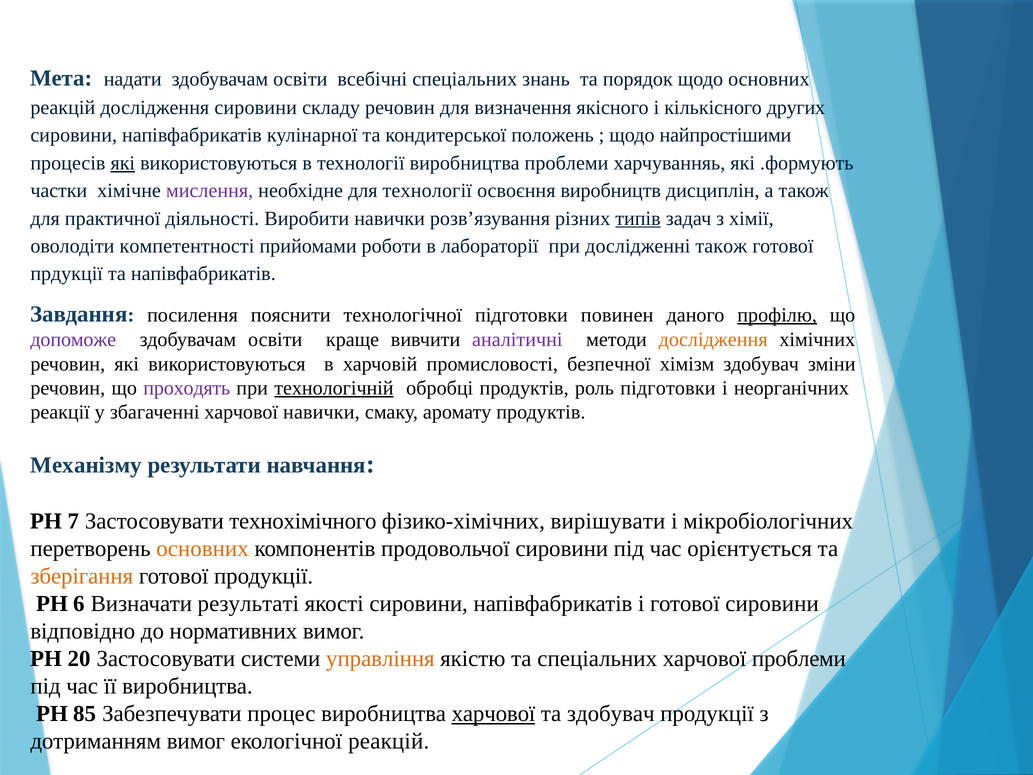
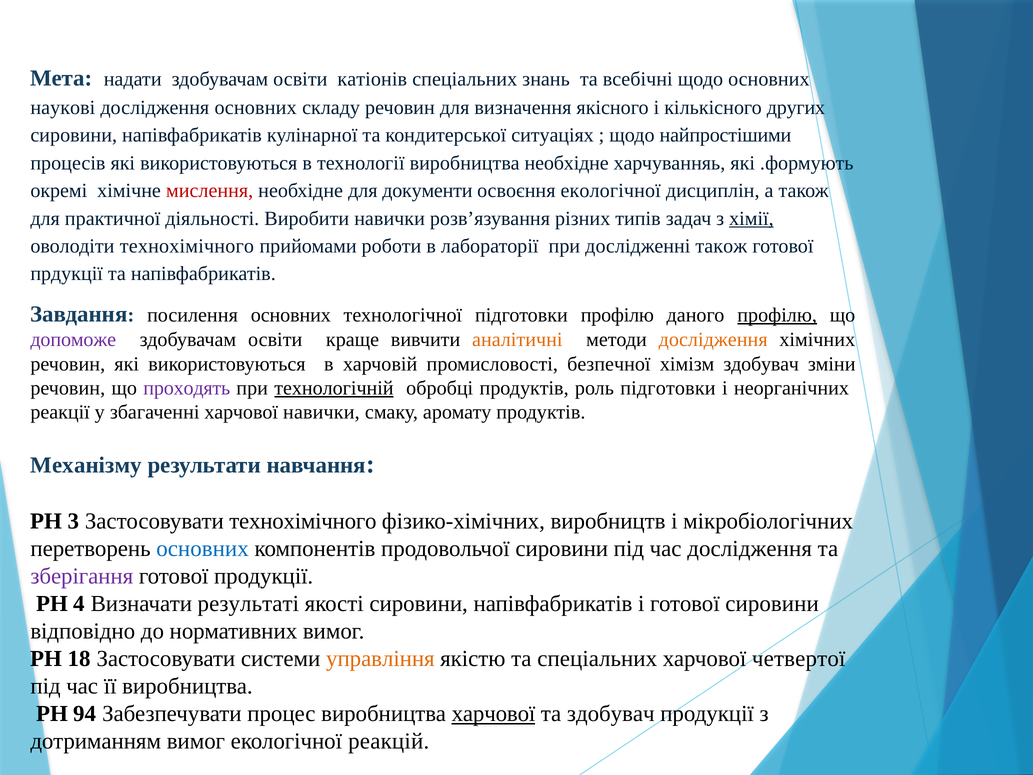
всебічні: всебічні -> катіонів
порядок: порядок -> всебічні
реакцій at (63, 108): реакцій -> наукові
дослідження сировини: сировини -> основних
положень: положень -> ситуаціях
які at (123, 163) underline: present -> none
виробництва проблеми: проблеми -> необхідне
частки: частки -> окремі
мислення colour: purple -> red
для технології: технології -> документи
освоєння виробництв: виробництв -> екологічної
типів underline: present -> none
хімії underline: none -> present
оволодіти компетентності: компетентності -> технохімічного
посилення пояснити: пояснити -> основних
підготовки повинен: повинен -> профілю
аналітичні colour: purple -> orange
7: 7 -> 3
вирішувати: вирішувати -> виробництв
основних at (203, 548) colour: orange -> blue
час орієнтується: орієнтується -> дослідження
зберігання colour: orange -> purple
6: 6 -> 4
20: 20 -> 18
харчової проблеми: проблеми -> четвертої
85: 85 -> 94
